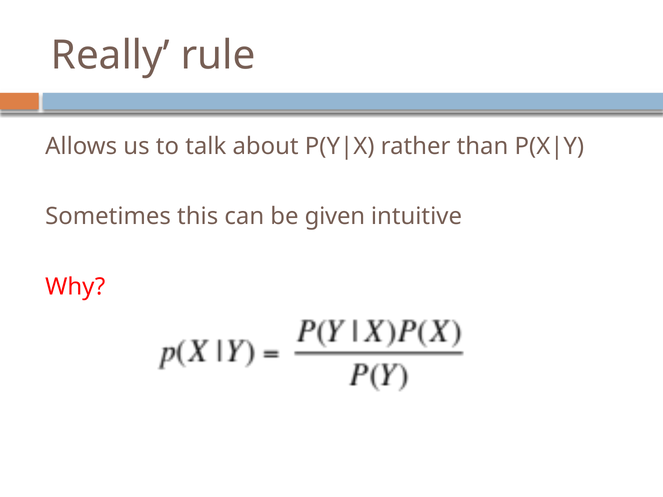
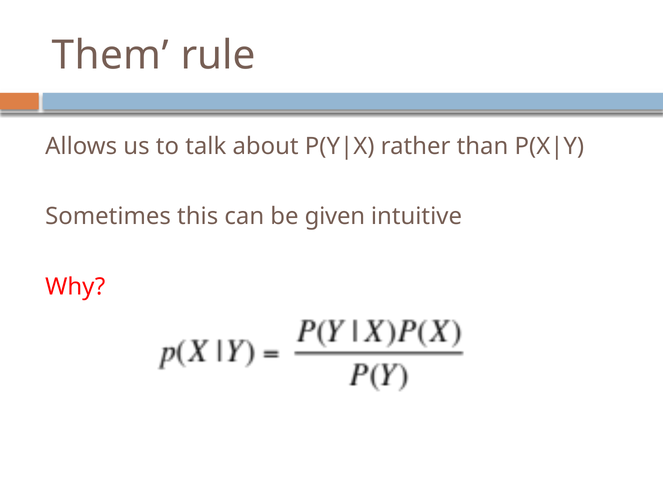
Really: Really -> Them
